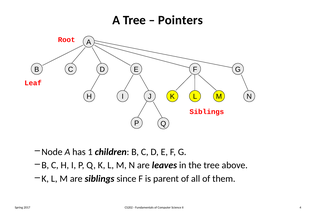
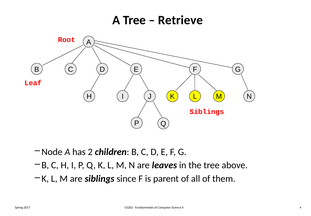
Pointers: Pointers -> Retrieve
1: 1 -> 2
